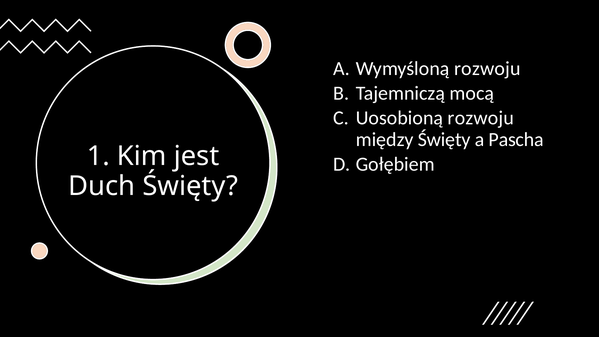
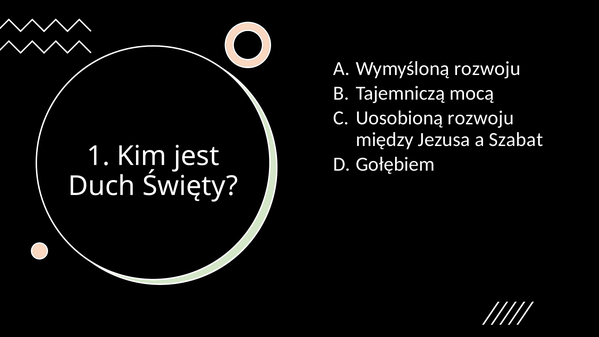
między Święty: Święty -> Jezusa
Pascha: Pascha -> Szabat
